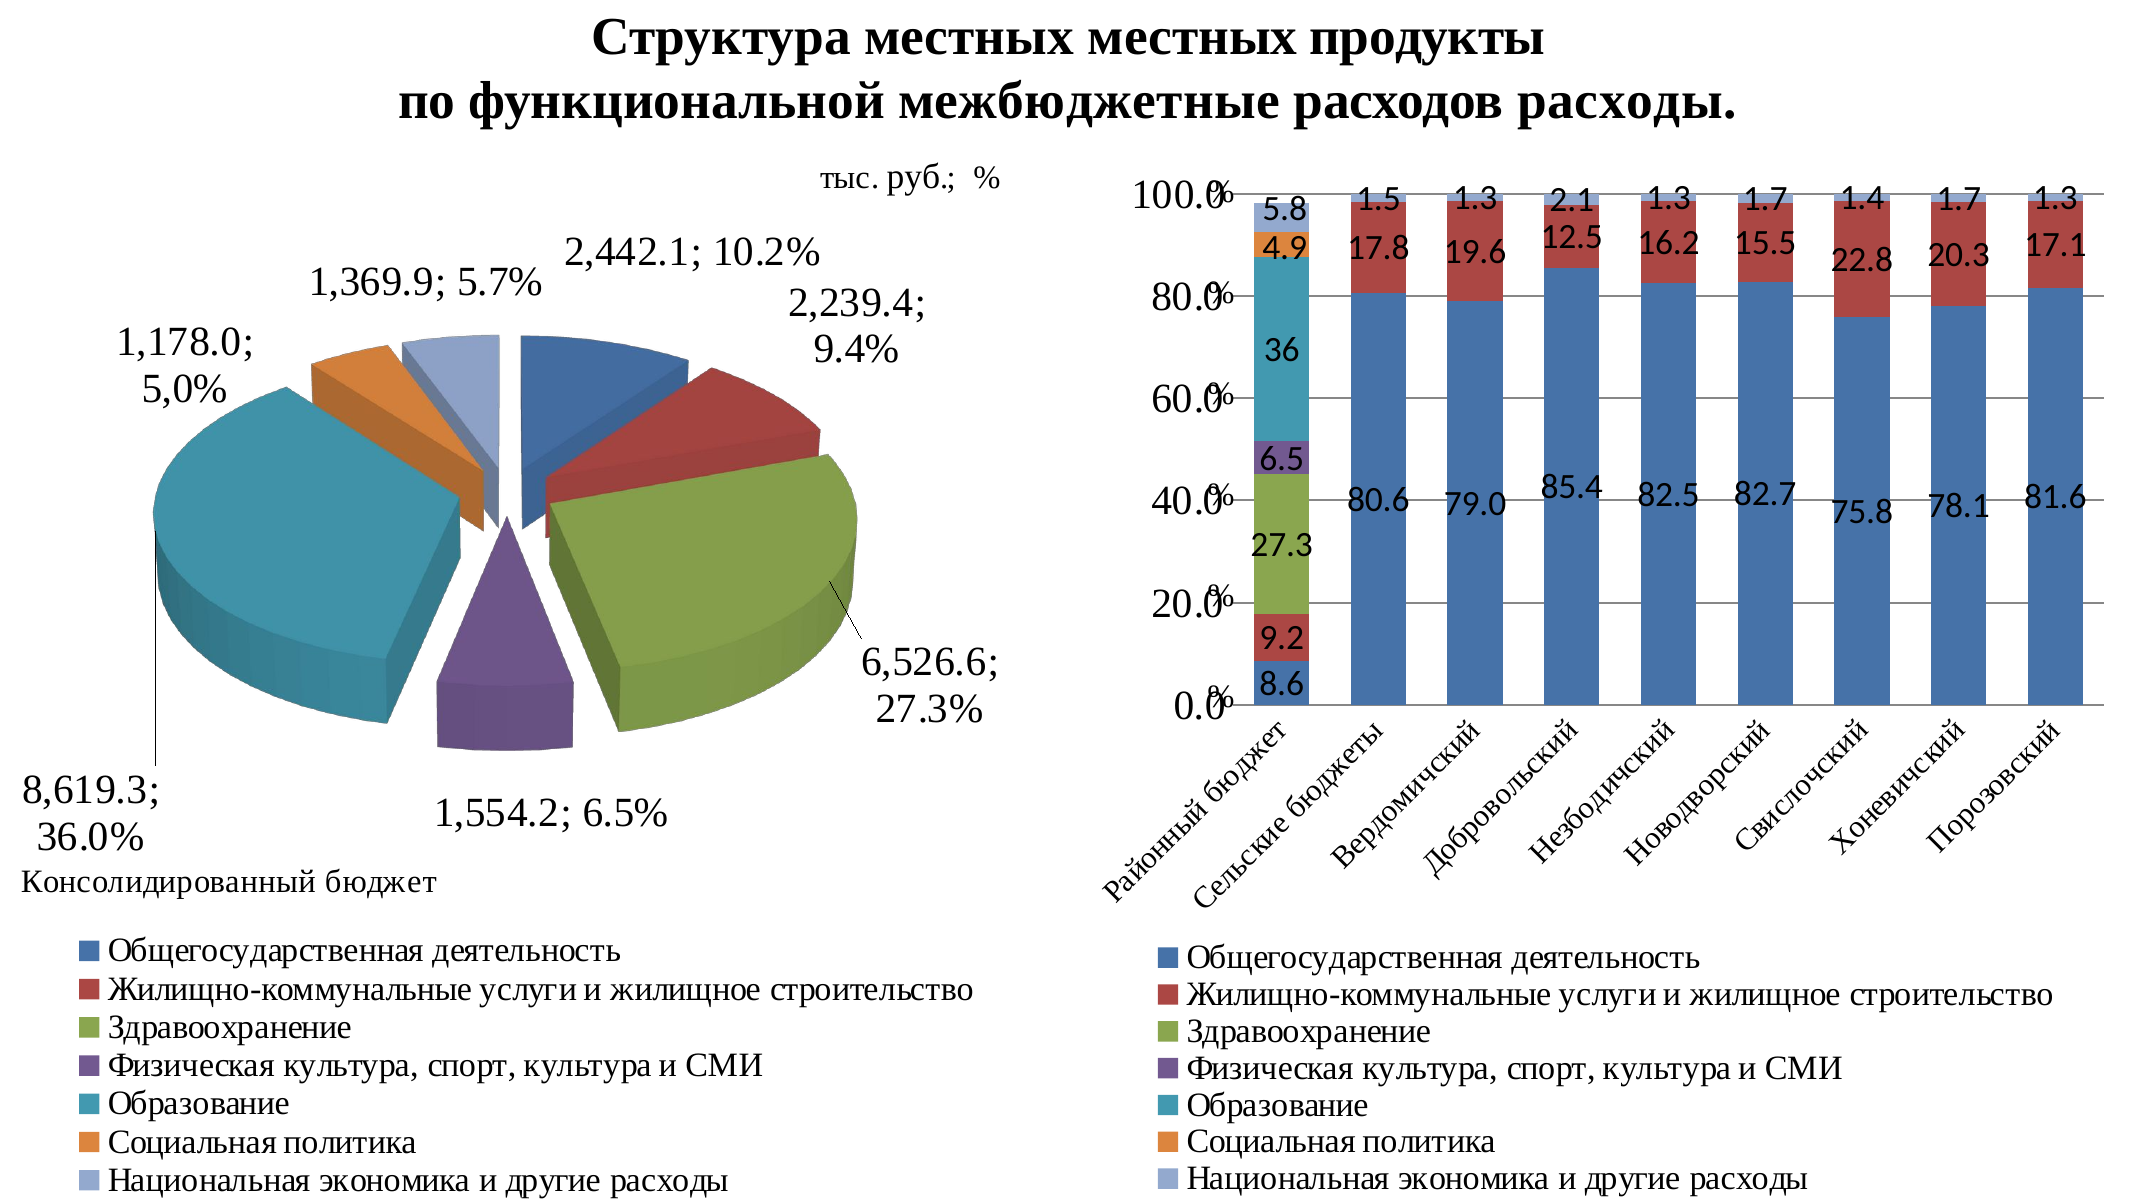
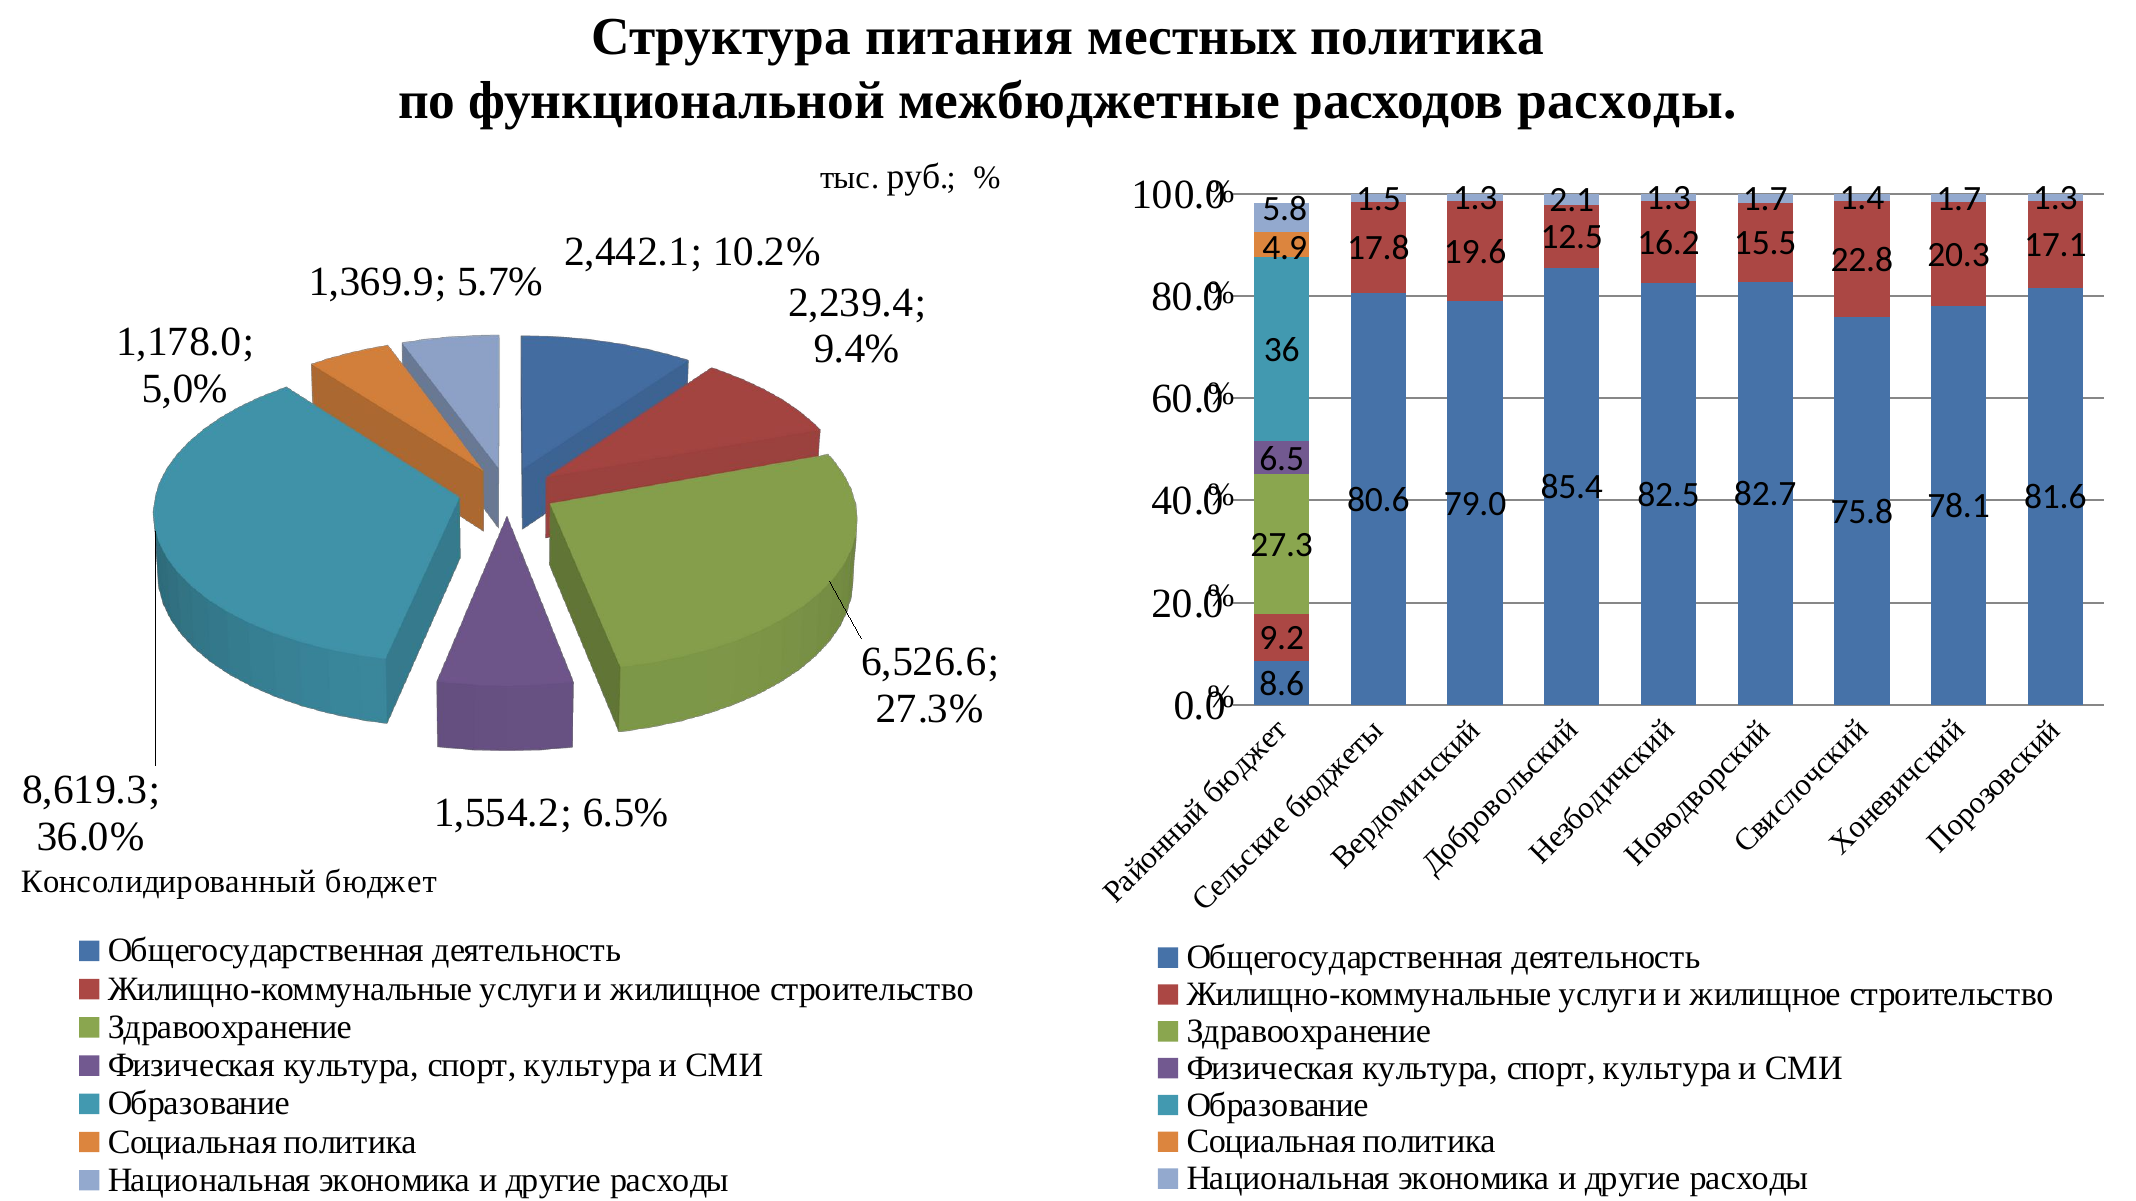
Структура местных: местных -> питания
местных продукты: продукты -> политика
